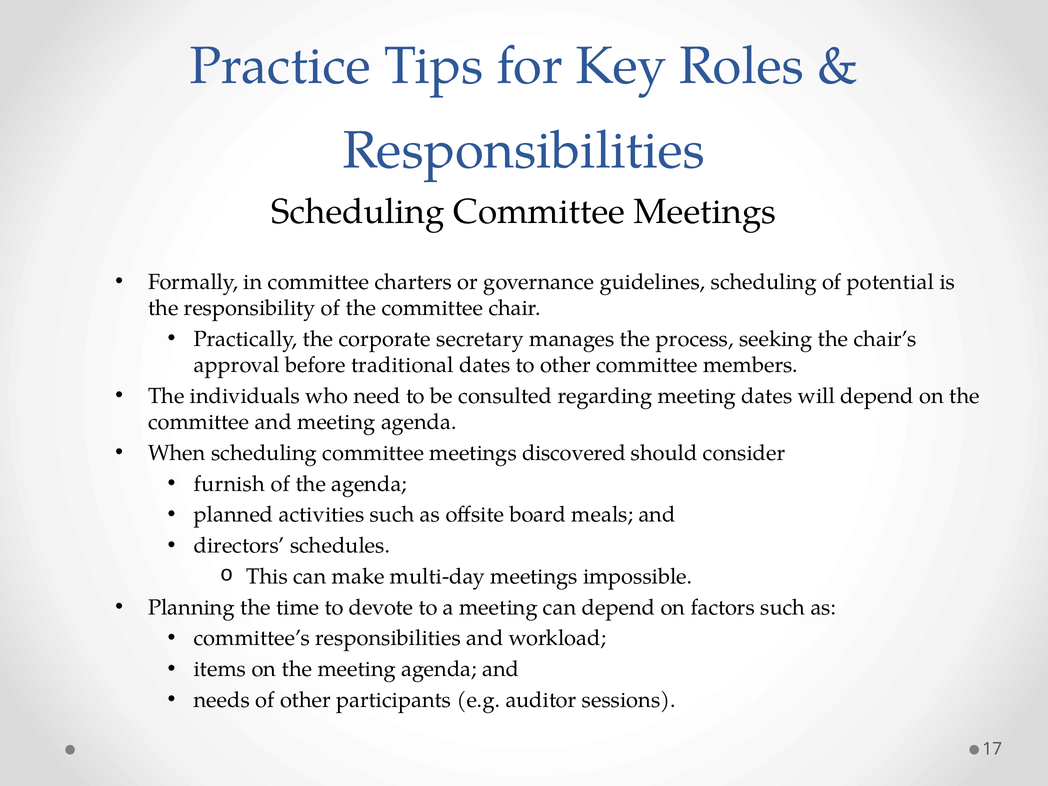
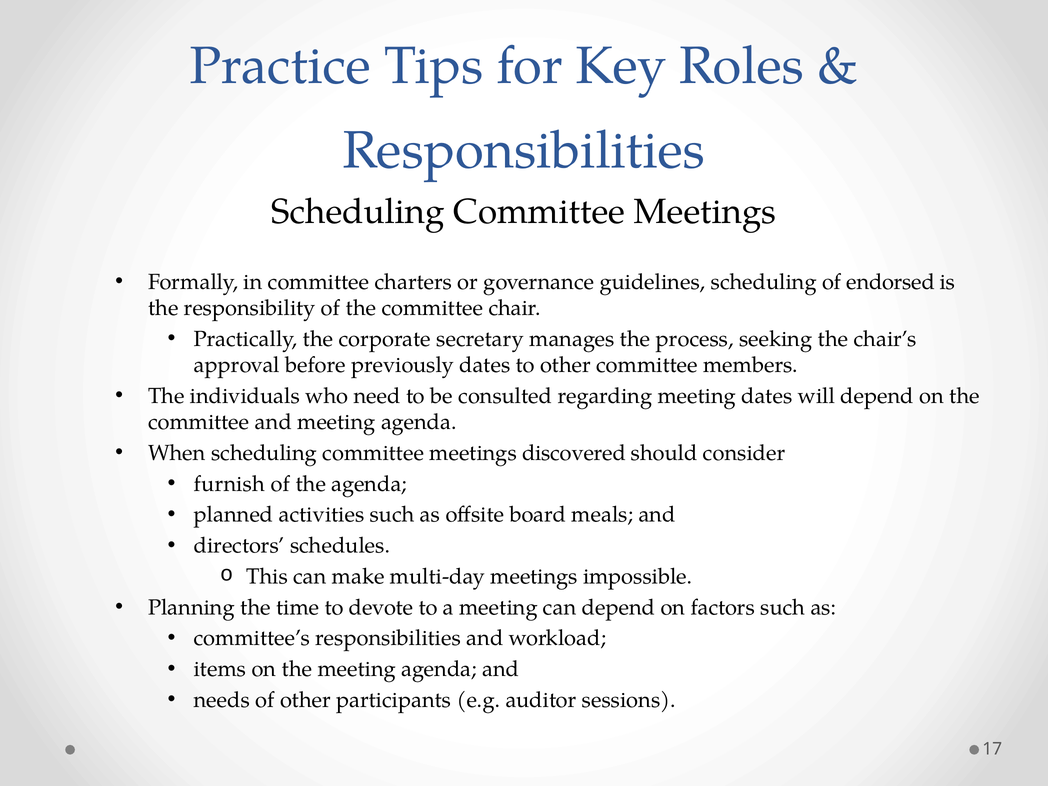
potential: potential -> endorsed
traditional: traditional -> previously
